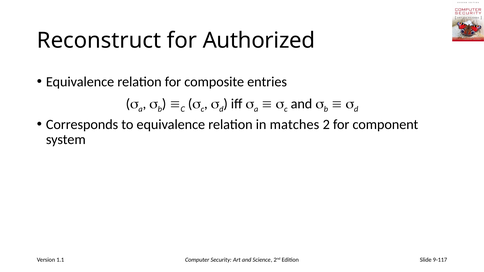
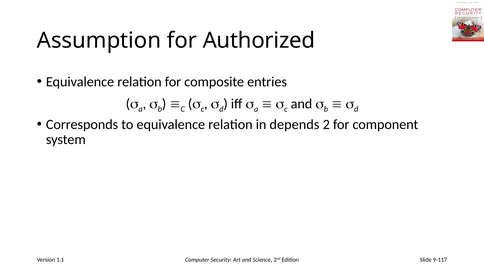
Reconstruct: Reconstruct -> Assumption
matches: matches -> depends
